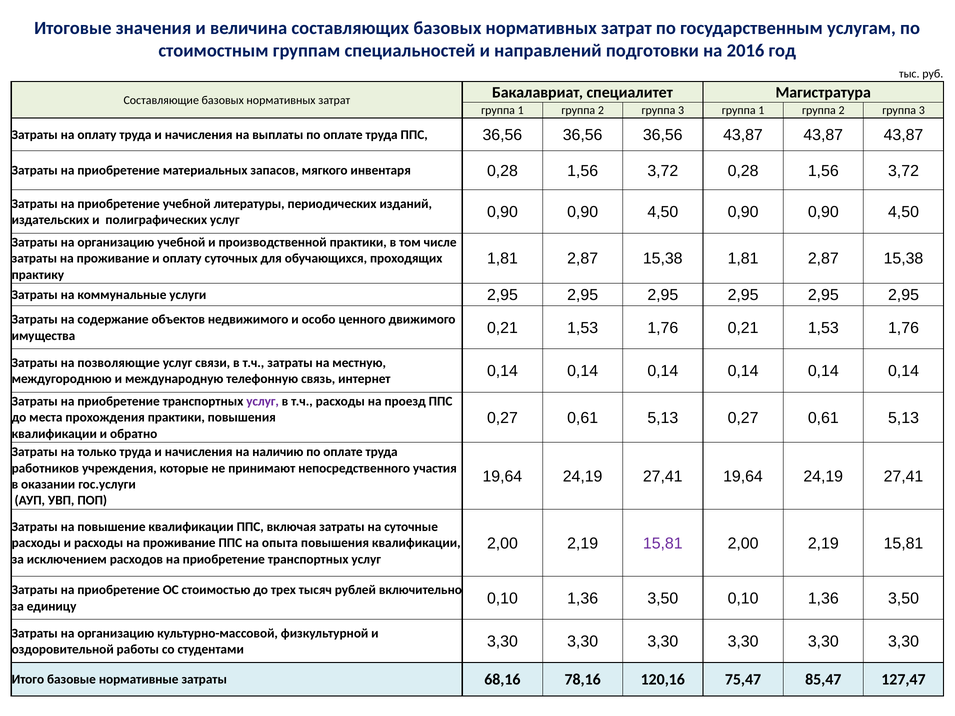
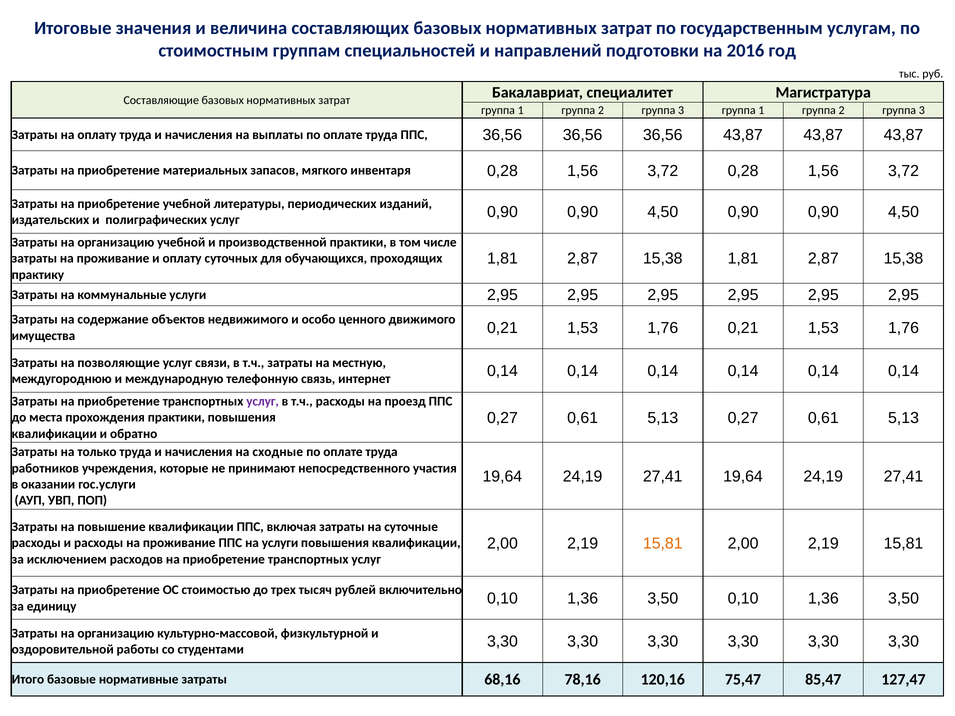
наличию: наличию -> сходные
15,81 at (663, 543) colour: purple -> orange
на опыта: опыта -> услуги
